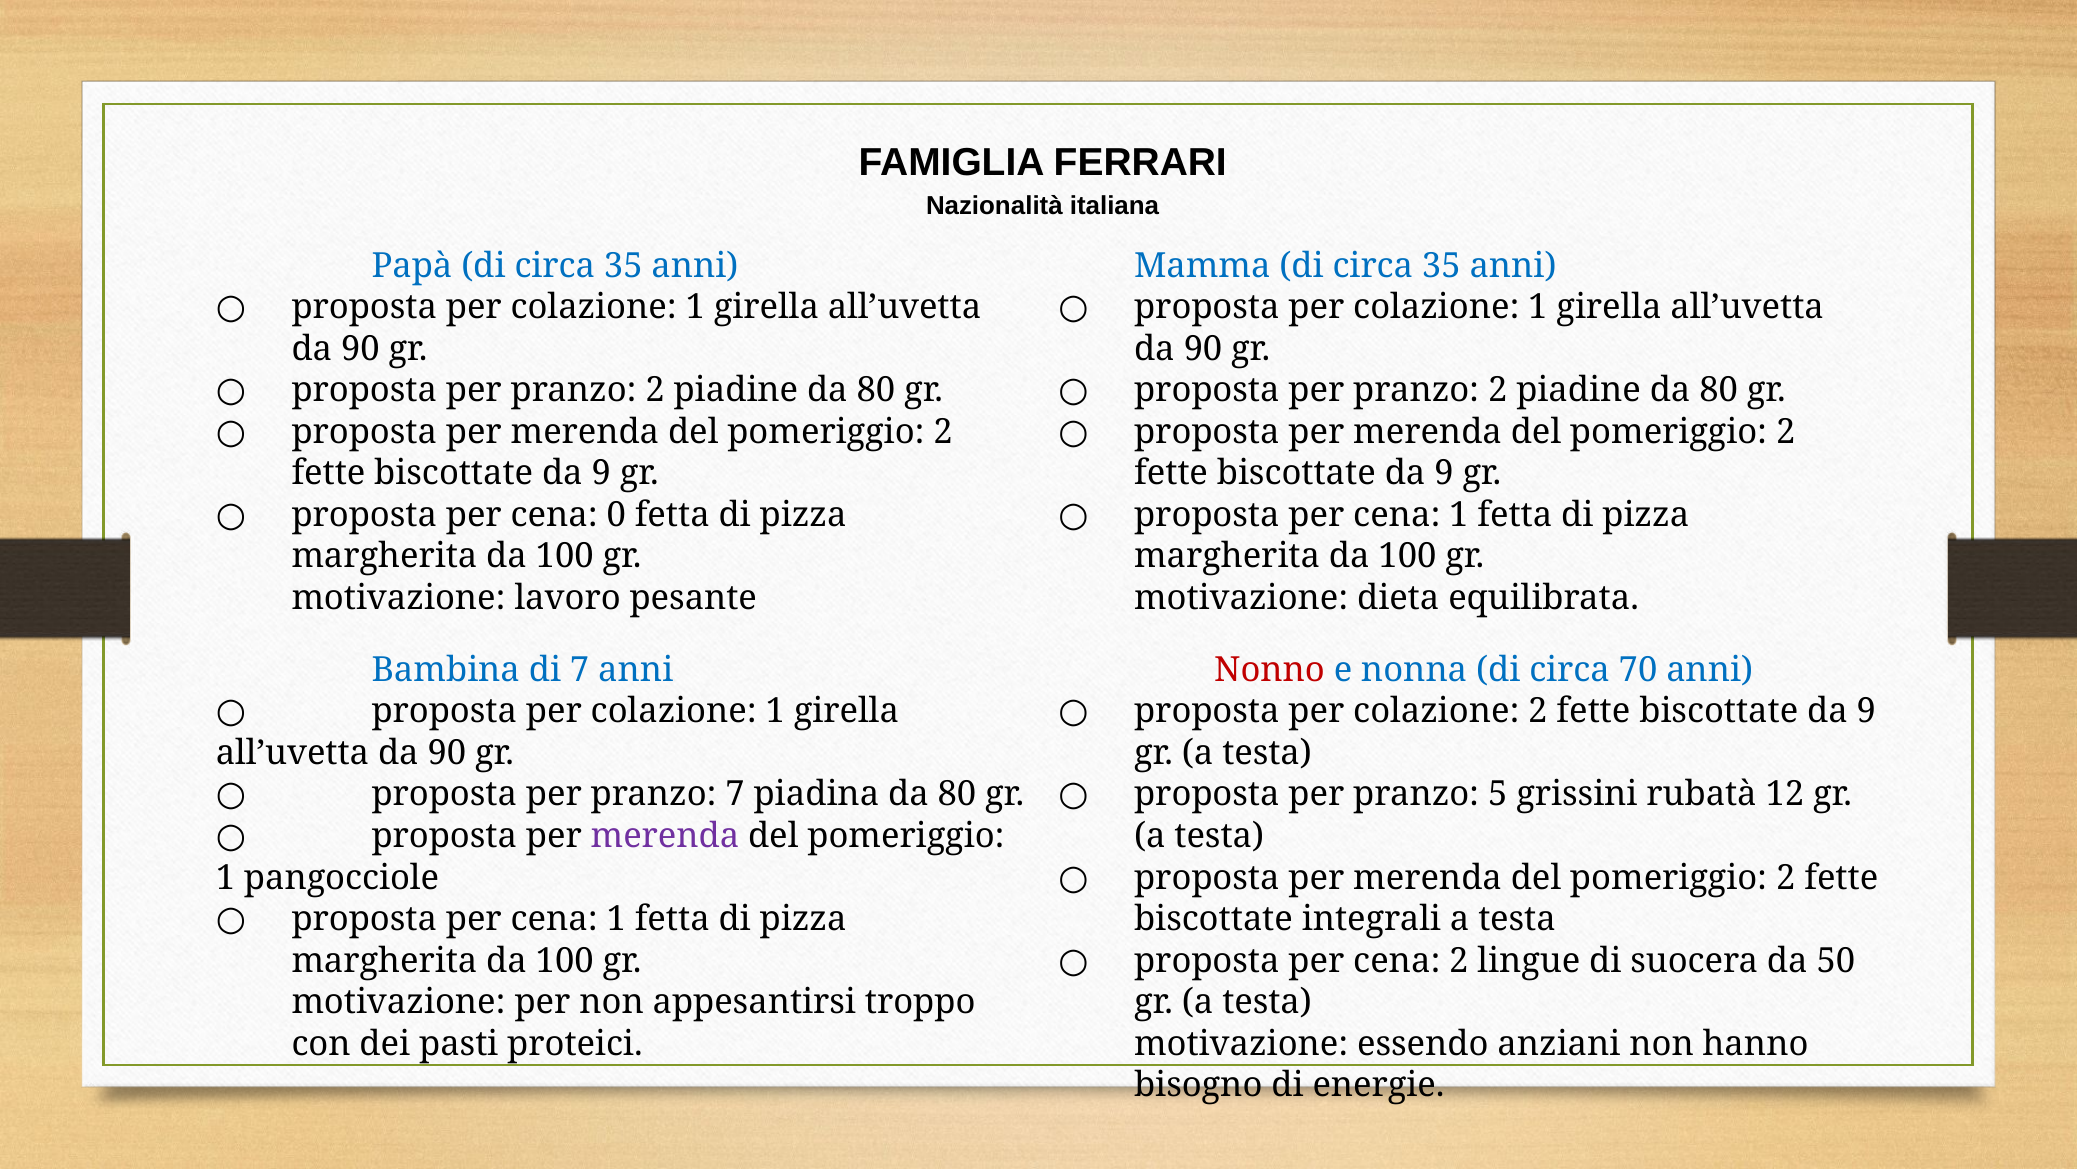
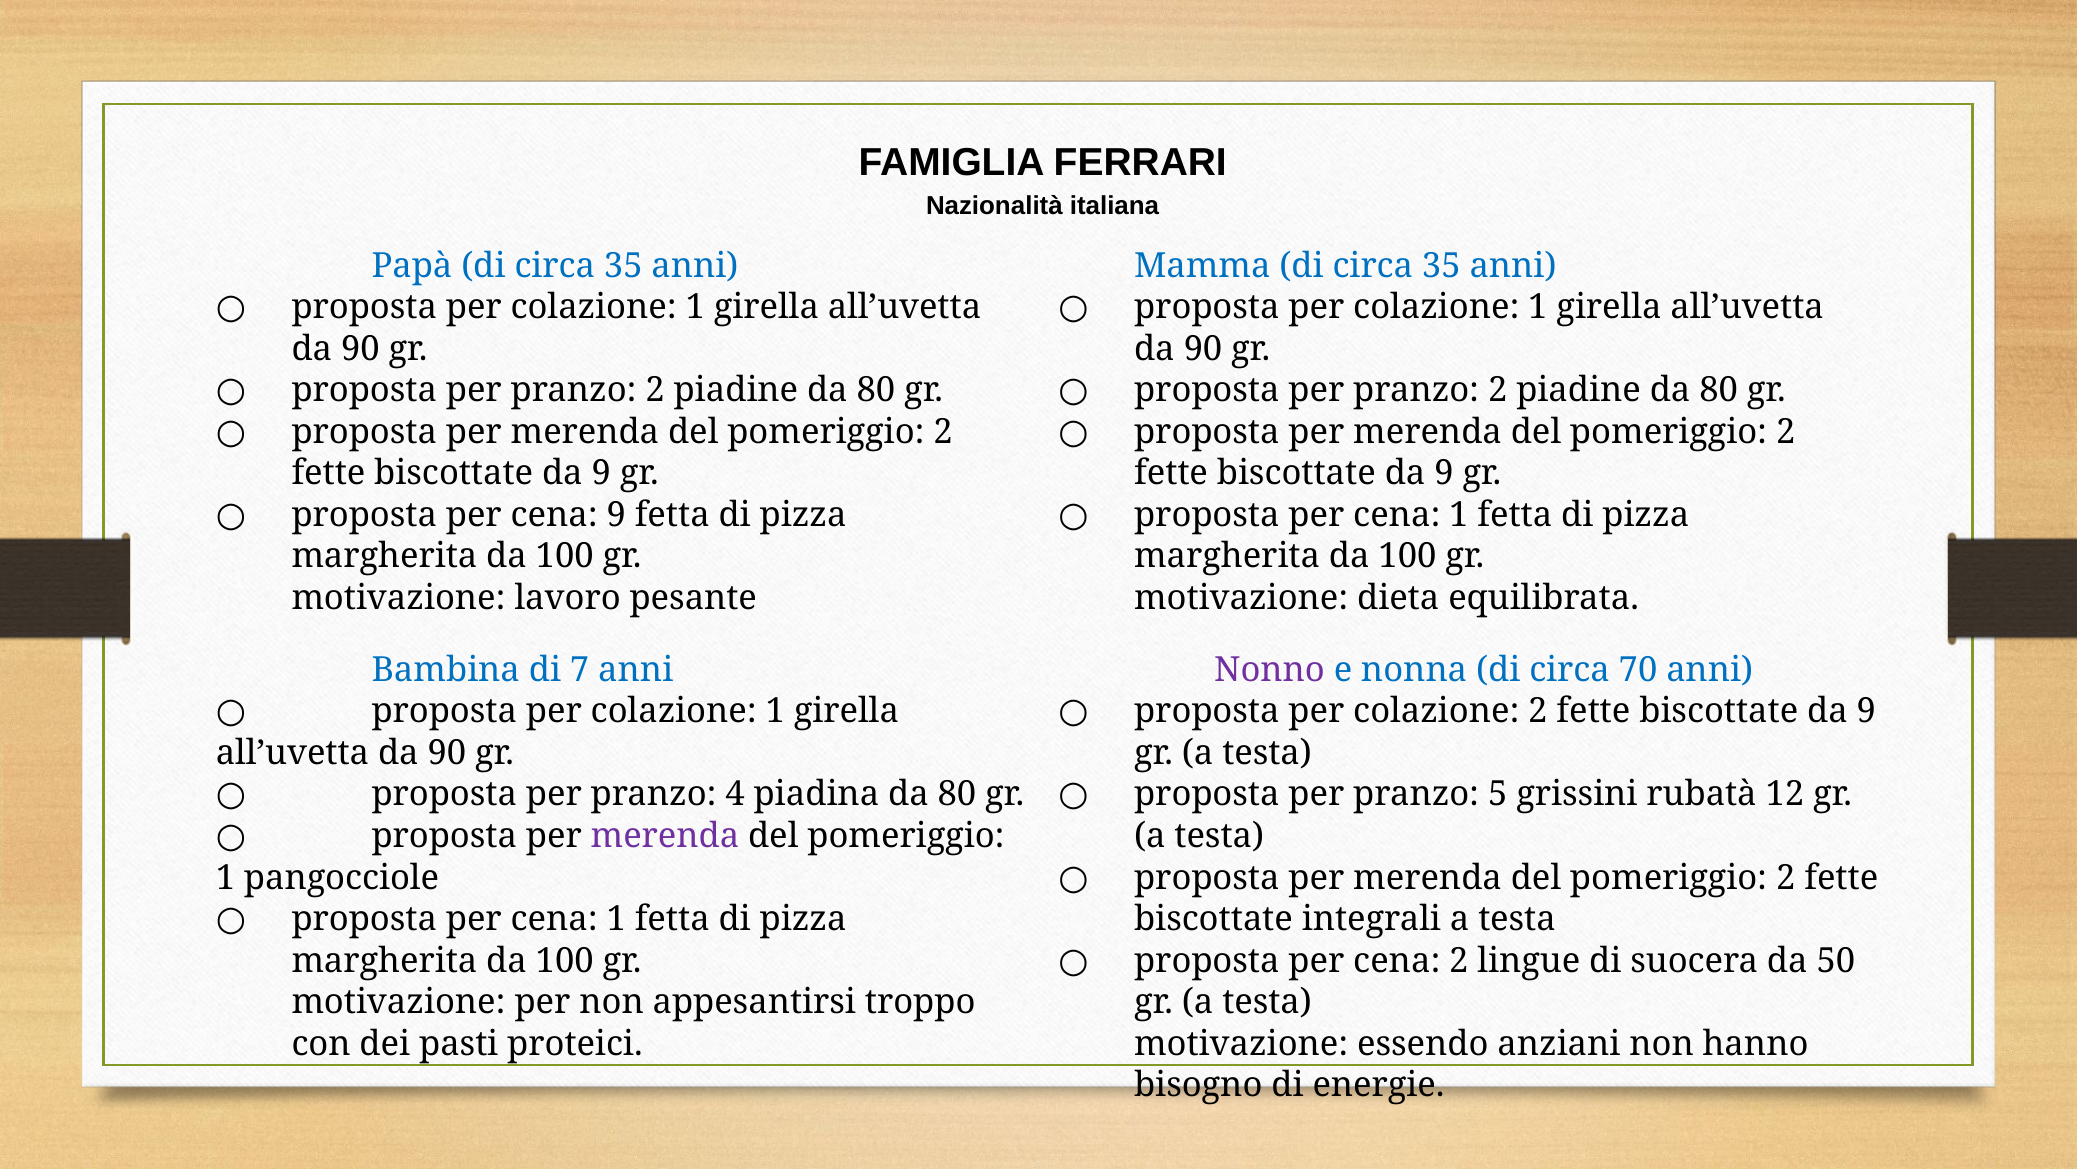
cena 0: 0 -> 9
Nonno colour: red -> purple
pranzo 7: 7 -> 4
